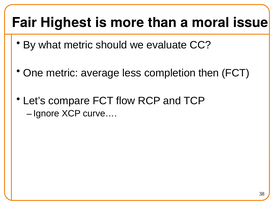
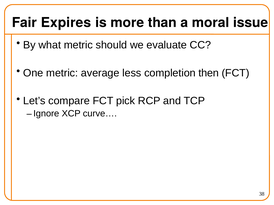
Highest: Highest -> Expires
flow: flow -> pick
